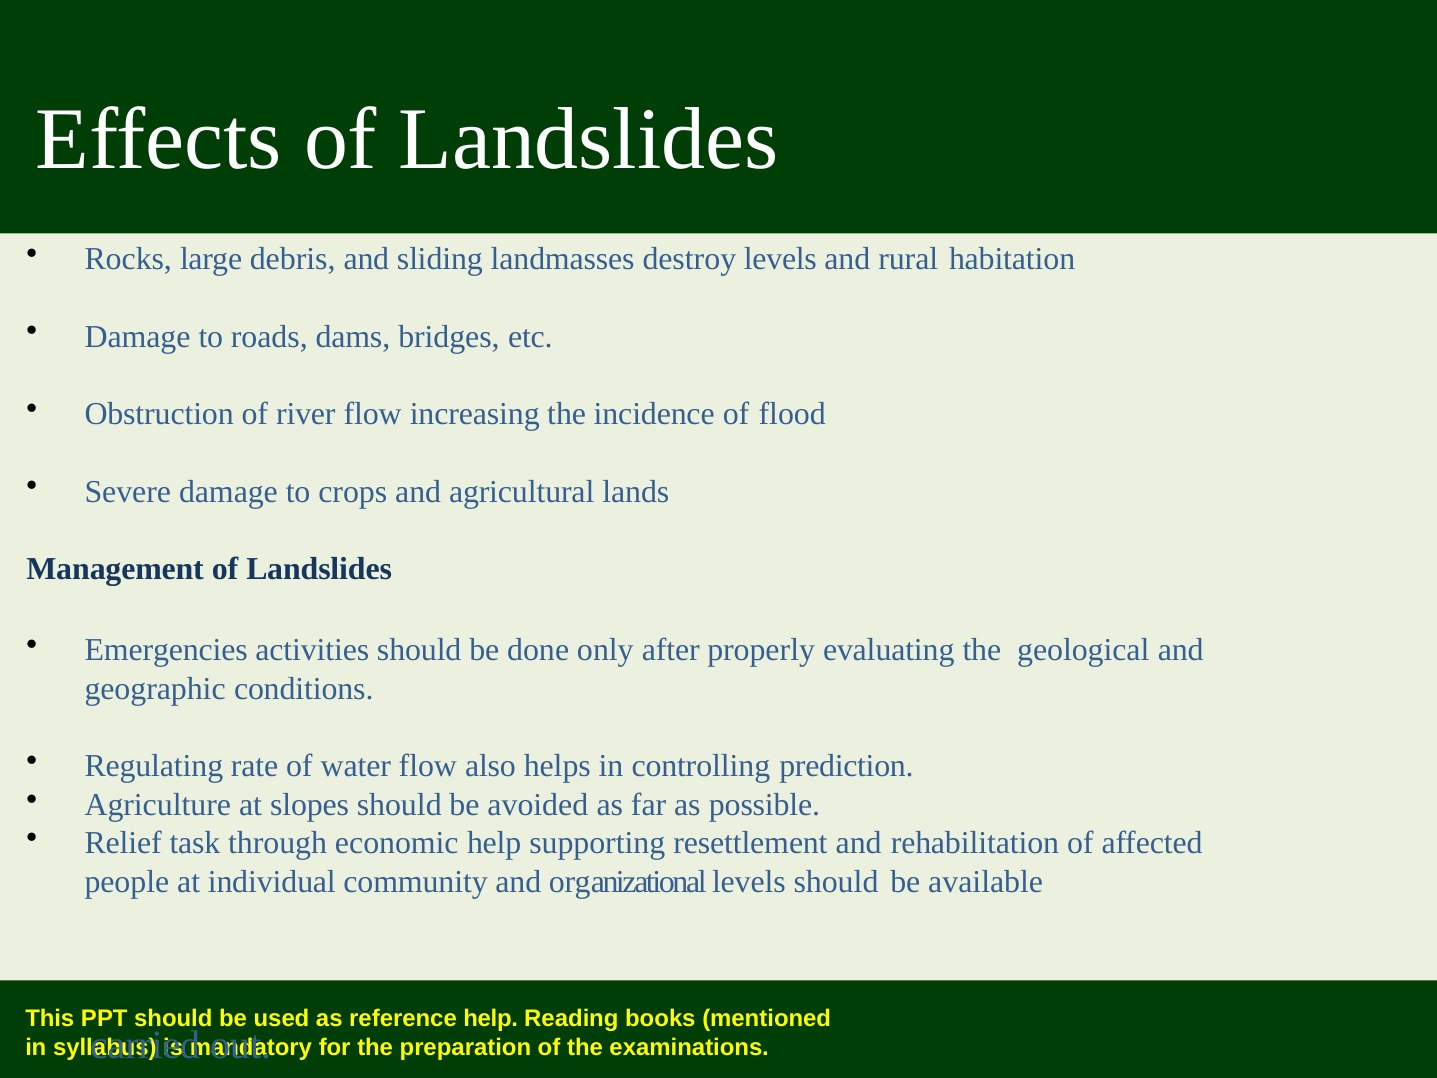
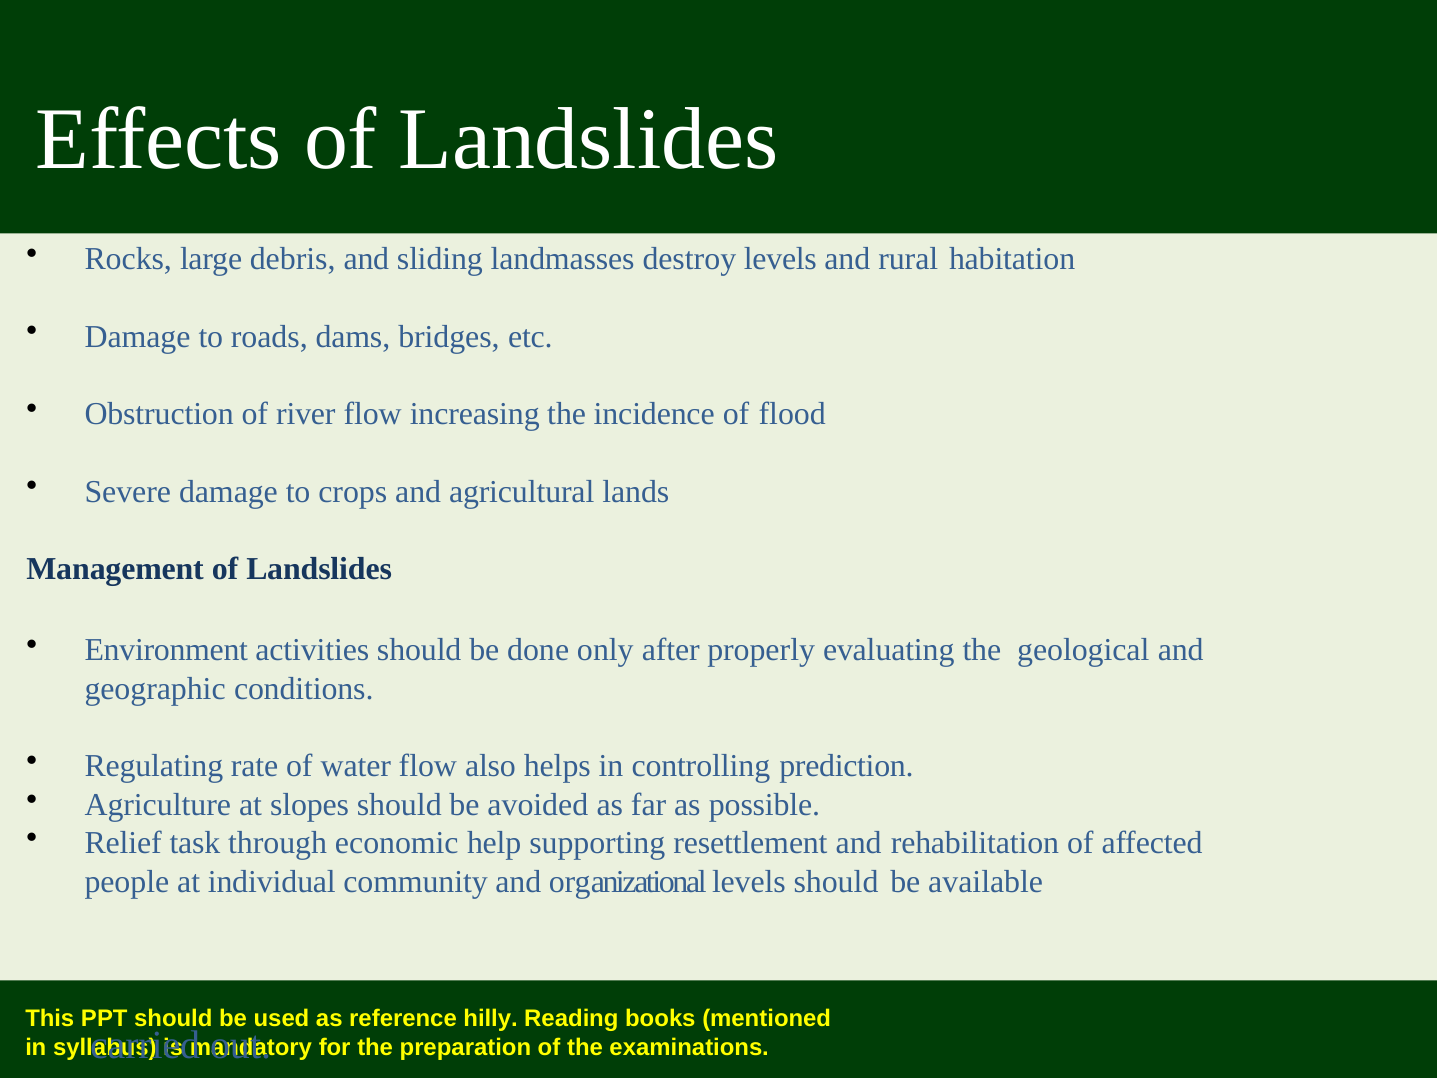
Emergencies: Emergencies -> Environment
help at (491, 1019): help -> hilly
